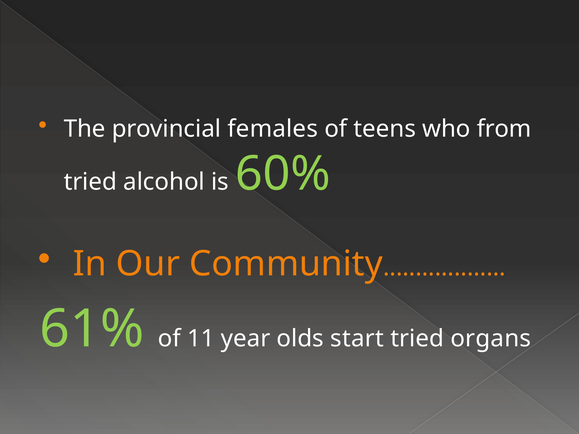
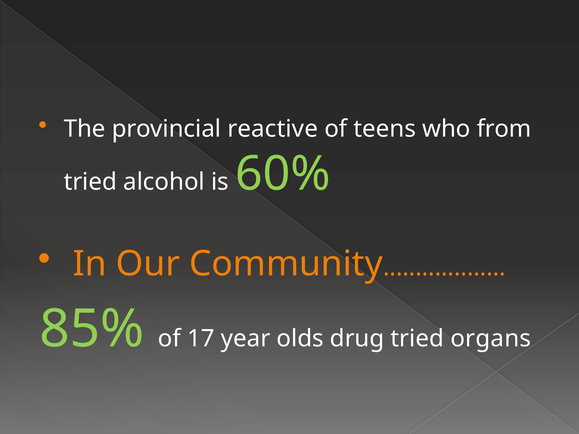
females: females -> reactive
61%: 61% -> 85%
11: 11 -> 17
start: start -> drug
